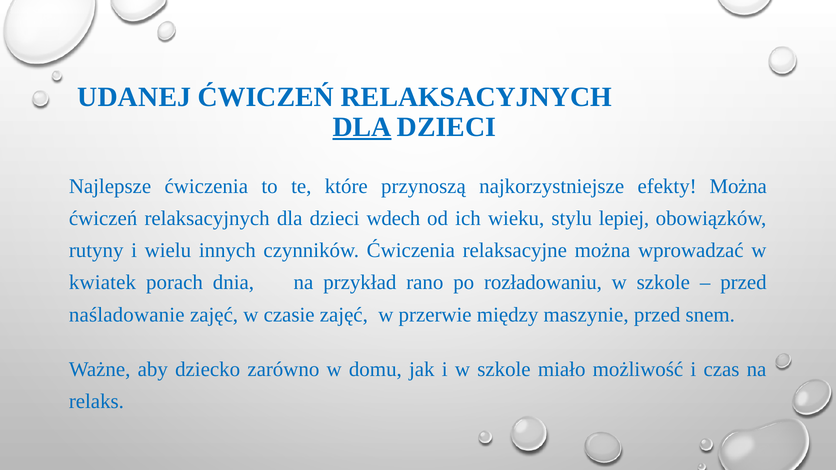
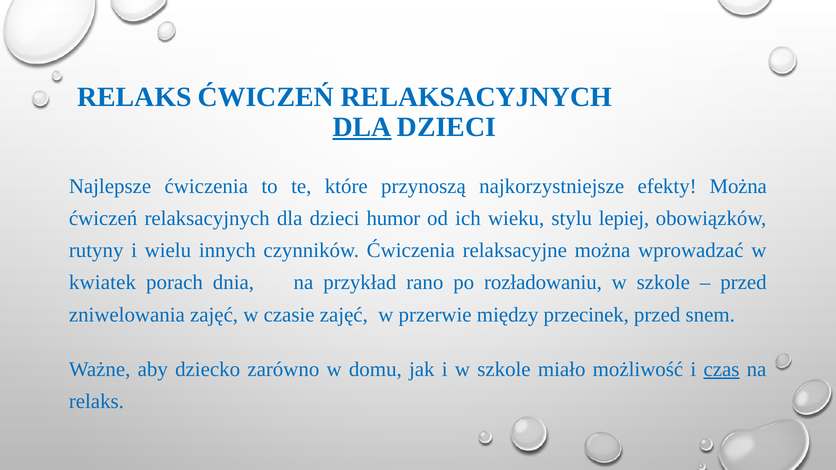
UDANEJ at (134, 97): UDANEJ -> RELAKS
wdech: wdech -> humor
naśladowanie: naśladowanie -> zniwelowania
maszynie: maszynie -> przecinek
czas underline: none -> present
